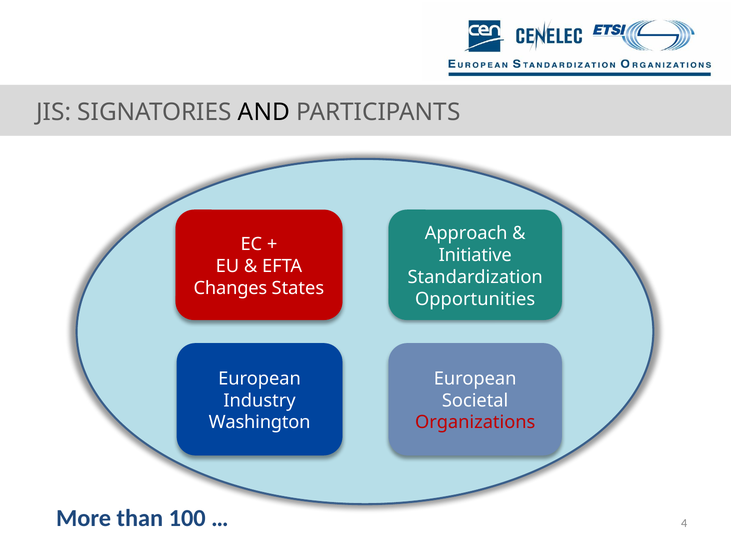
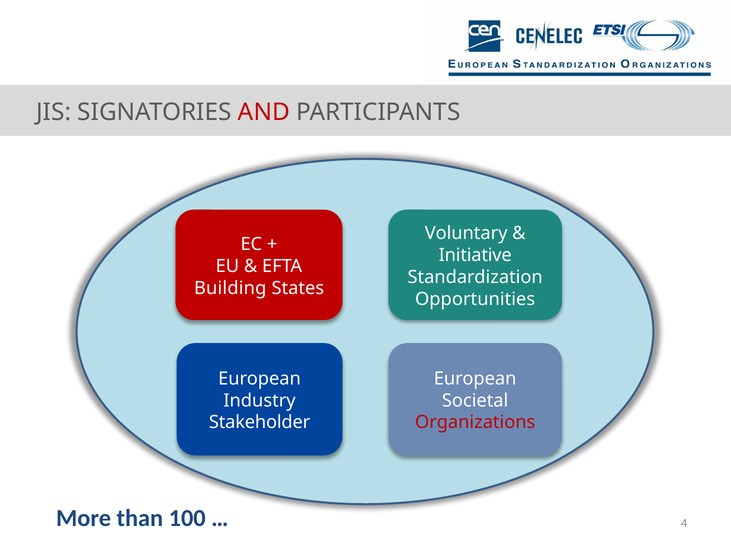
AND colour: black -> red
Approach: Approach -> Voluntary
Changes: Changes -> Building
Washington: Washington -> Stakeholder
